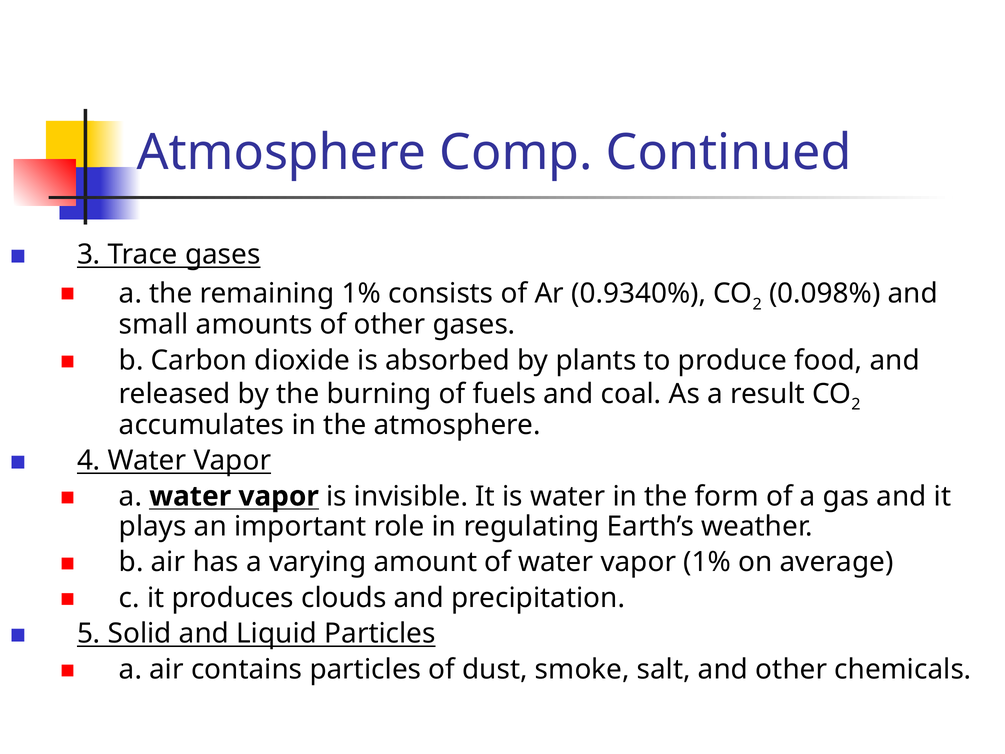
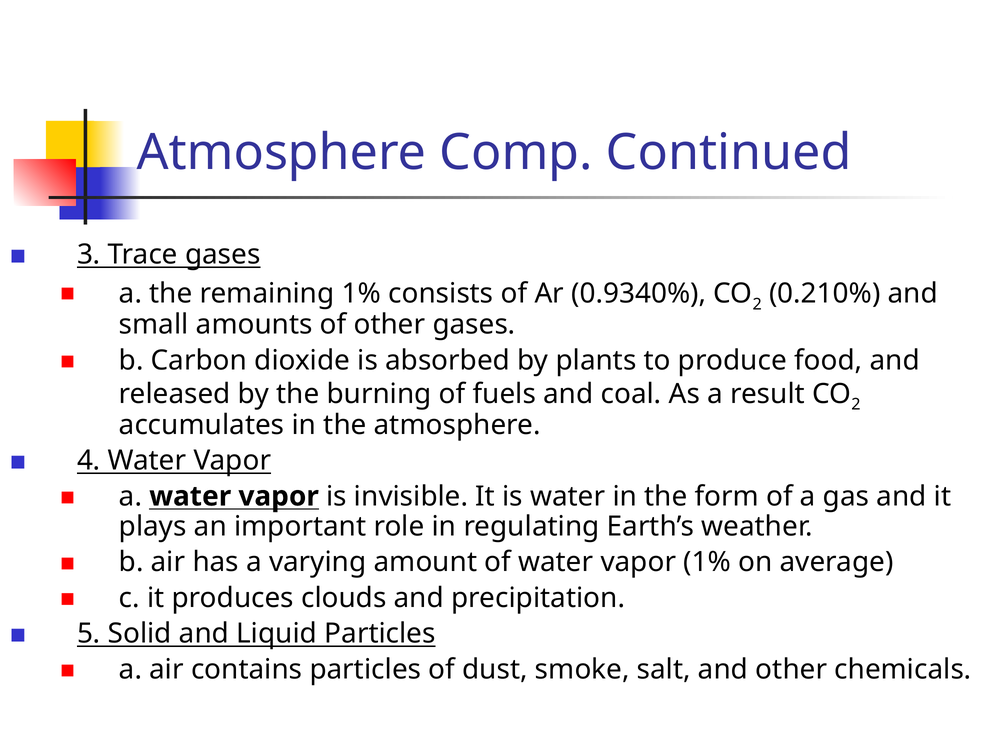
0.098%: 0.098% -> 0.210%
